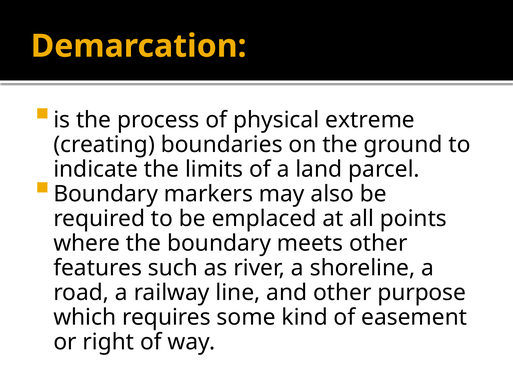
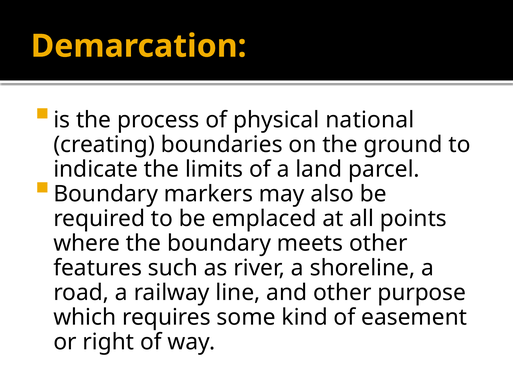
extreme: extreme -> national
